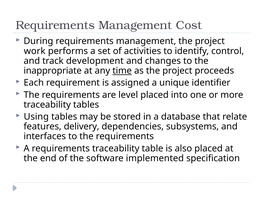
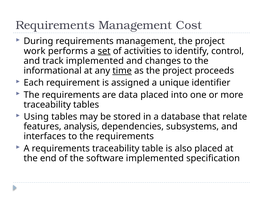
set underline: none -> present
track development: development -> implemented
inappropriate: inappropriate -> informational
level: level -> data
delivery: delivery -> analysis
